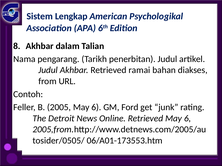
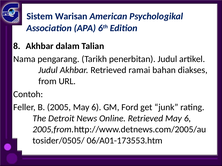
Lengkap: Lengkap -> Warisan
